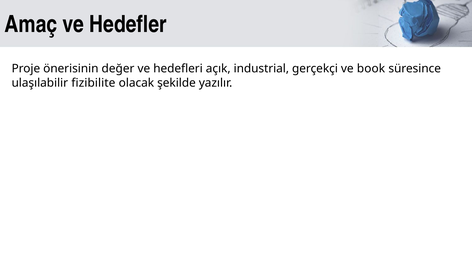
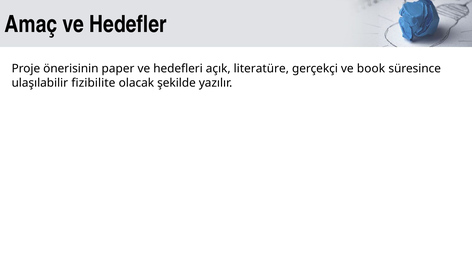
değer: değer -> paper
industrial: industrial -> literatüre
